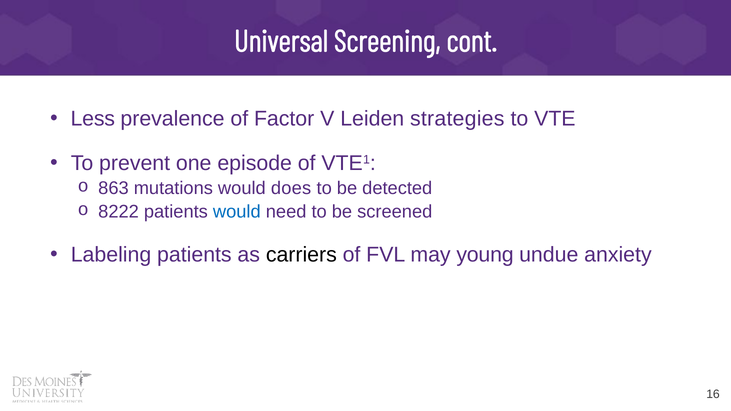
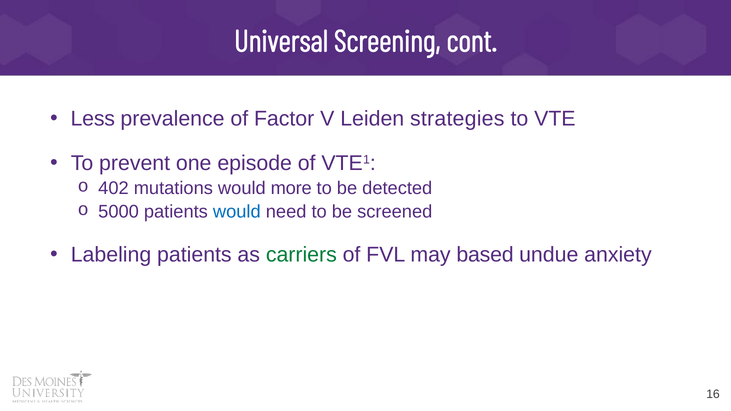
863: 863 -> 402
does: does -> more
8222: 8222 -> 5000
carriers colour: black -> green
young: young -> based
